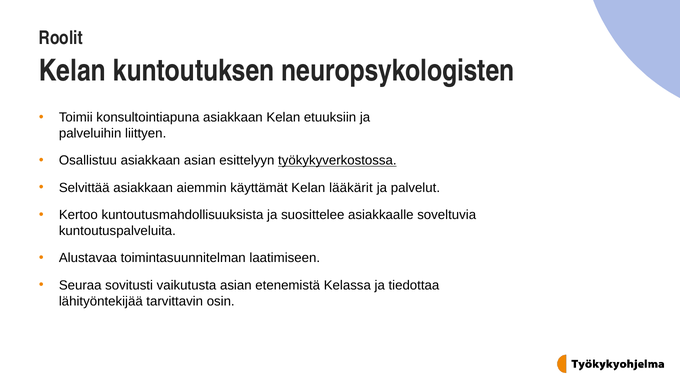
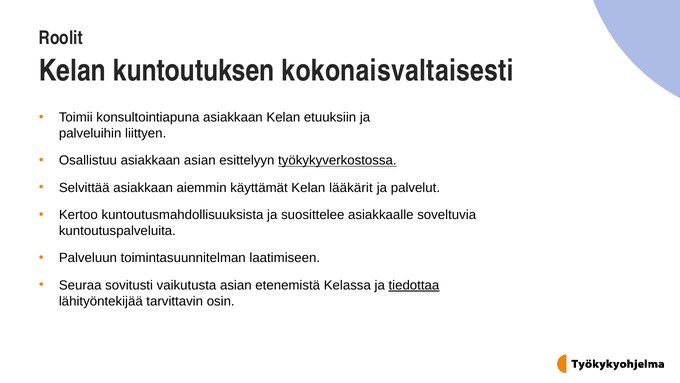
neuropsykologisten: neuropsykologisten -> kokonaisvaltaisesti
Alustavaa: Alustavaa -> Palveluun
tiedottaa underline: none -> present
